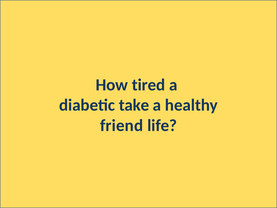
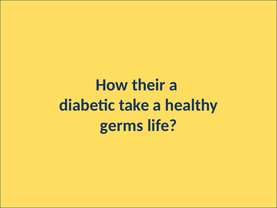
tired: tired -> their
friend: friend -> germs
